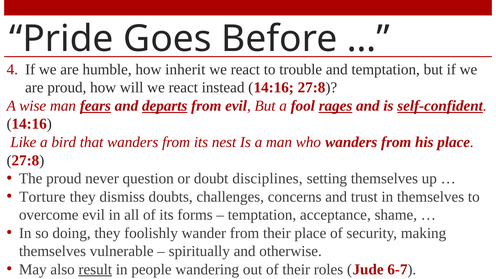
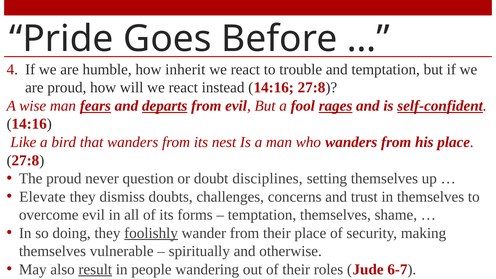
Torture: Torture -> Elevate
temptation acceptance: acceptance -> themselves
foolishly underline: none -> present
